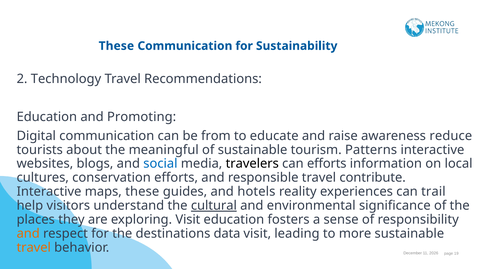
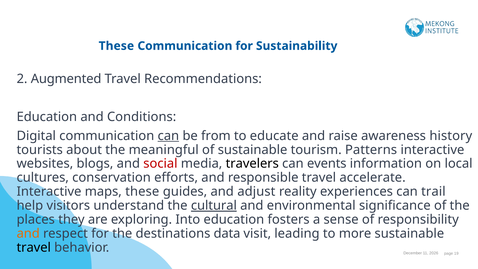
Technology: Technology -> Augmented
Promoting: Promoting -> Conditions
can at (168, 136) underline: none -> present
reduce: reduce -> history
social colour: blue -> red
can efforts: efforts -> events
contribute: contribute -> accelerate
hotels: hotels -> adjust
exploring Visit: Visit -> Into
travel at (34, 247) colour: orange -> black
